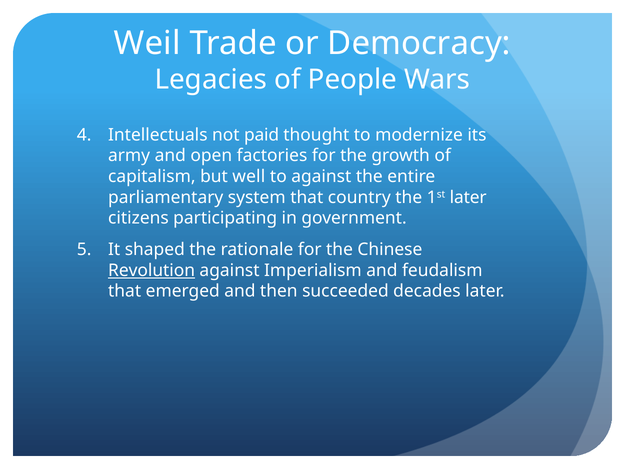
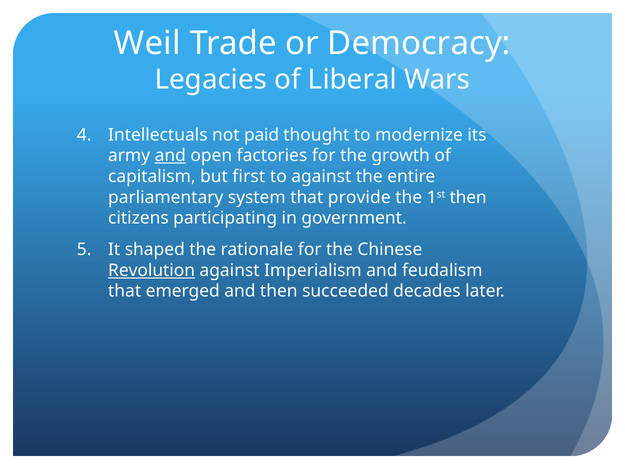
People: People -> Liberal
and at (170, 156) underline: none -> present
well: well -> first
country: country -> provide
1st later: later -> then
